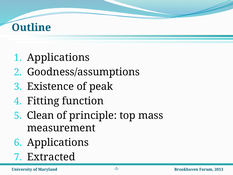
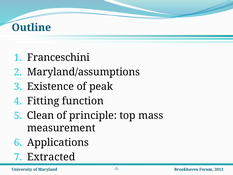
Applications at (58, 57): Applications -> Franceschini
Goodness/assumptions: Goodness/assumptions -> Maryland/assumptions
